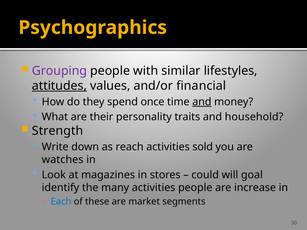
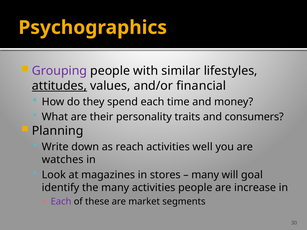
spend once: once -> each
and at (202, 102) underline: present -> none
household: household -> consumers
Strength: Strength -> Planning
sold: sold -> well
could at (205, 175): could -> many
Each at (61, 202) colour: blue -> purple
